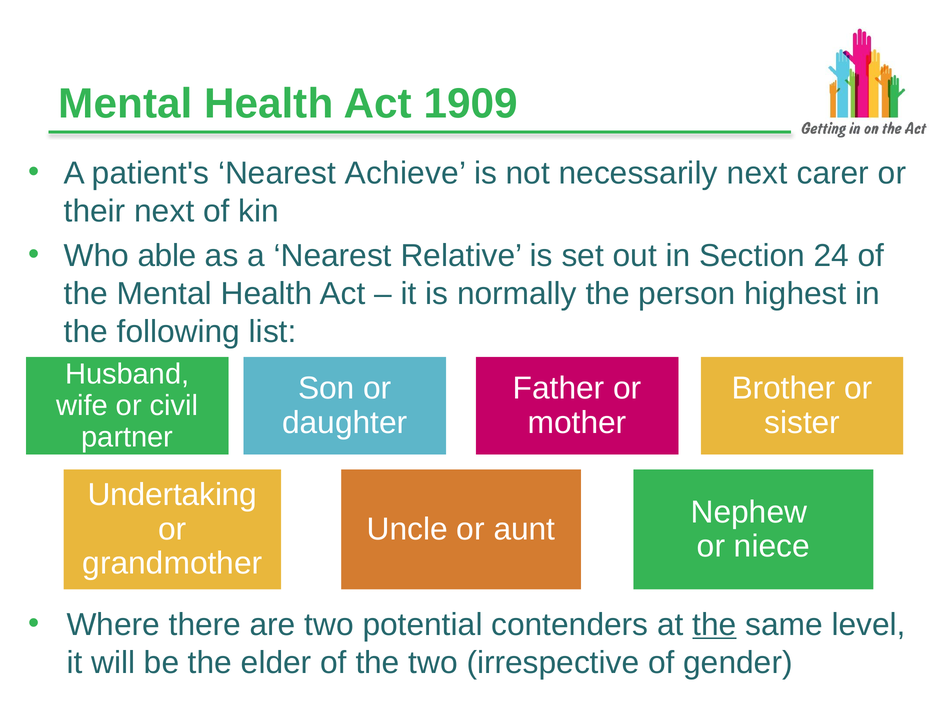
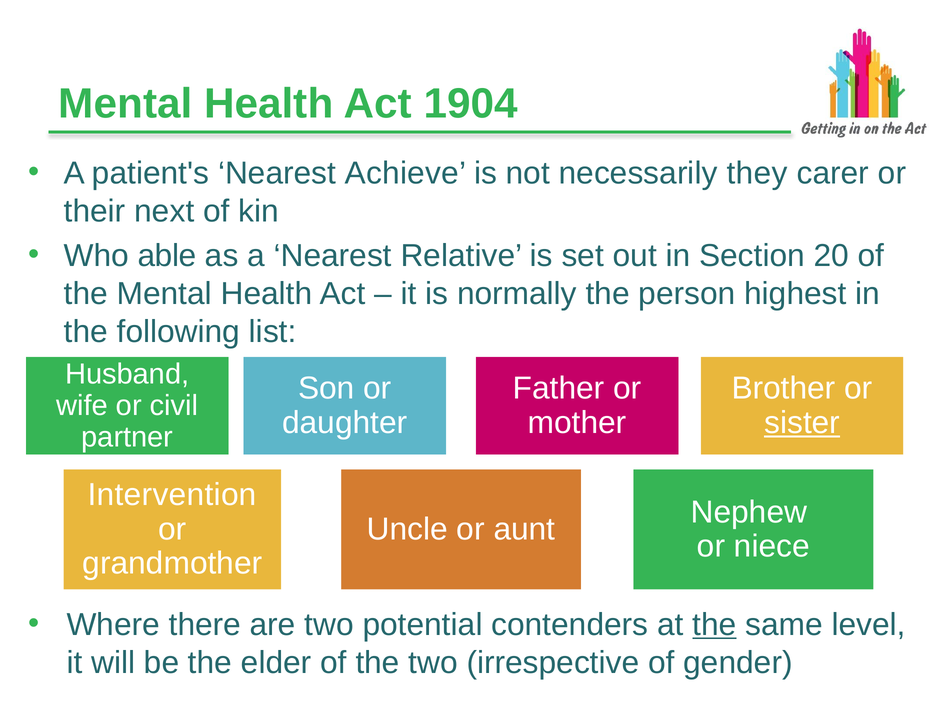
1909: 1909 -> 1904
necessarily next: next -> they
24: 24 -> 20
sister underline: none -> present
Undertaking: Undertaking -> Intervention
